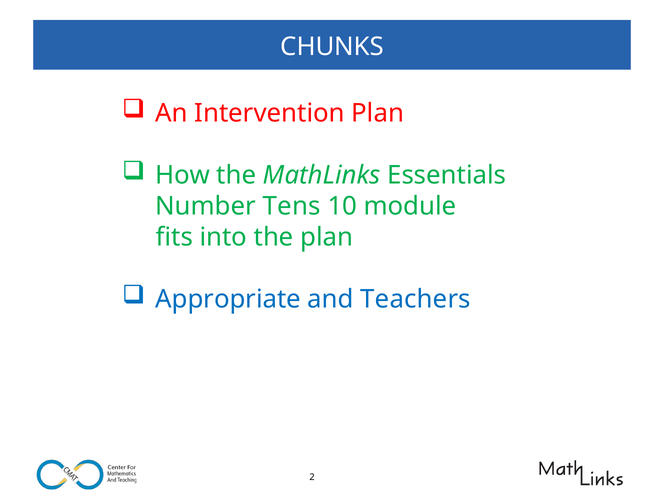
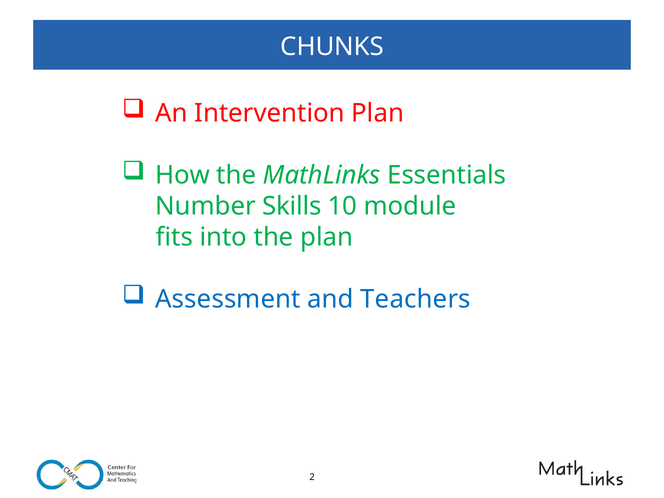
Tens: Tens -> Skills
Appropriate: Appropriate -> Assessment
